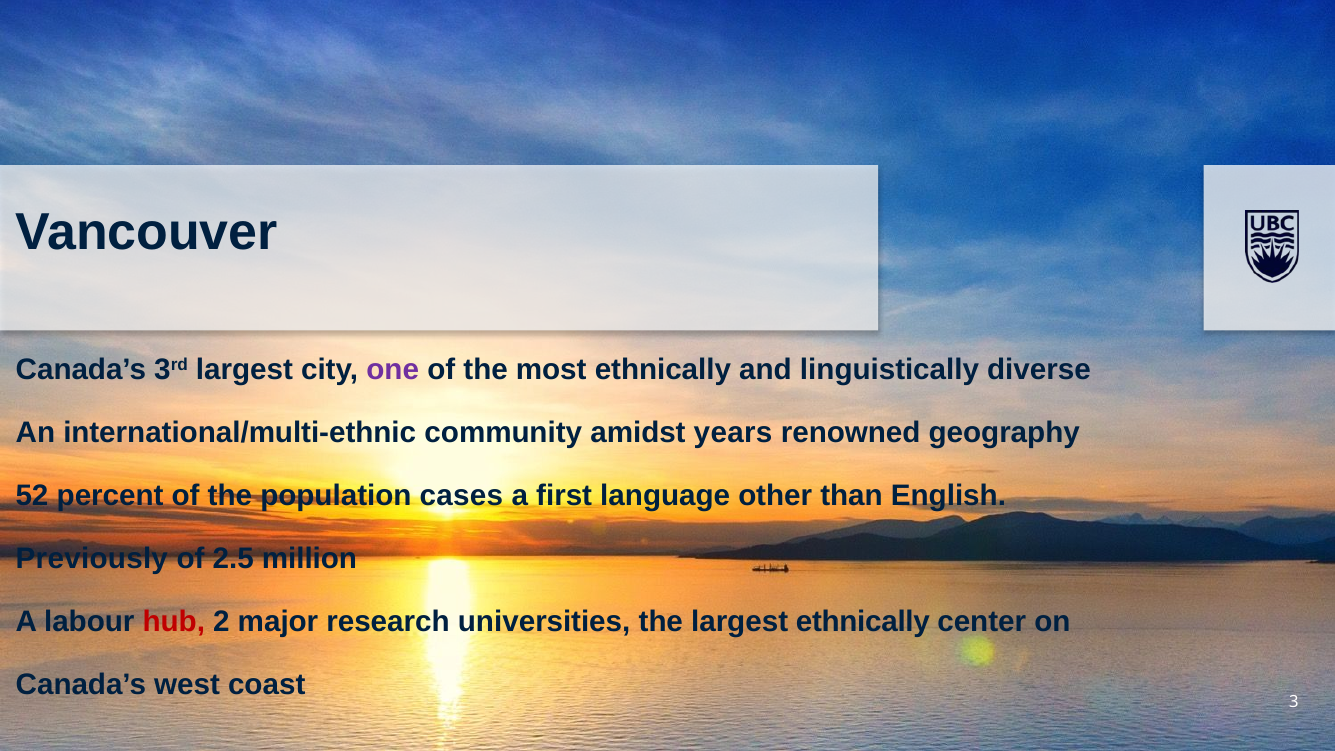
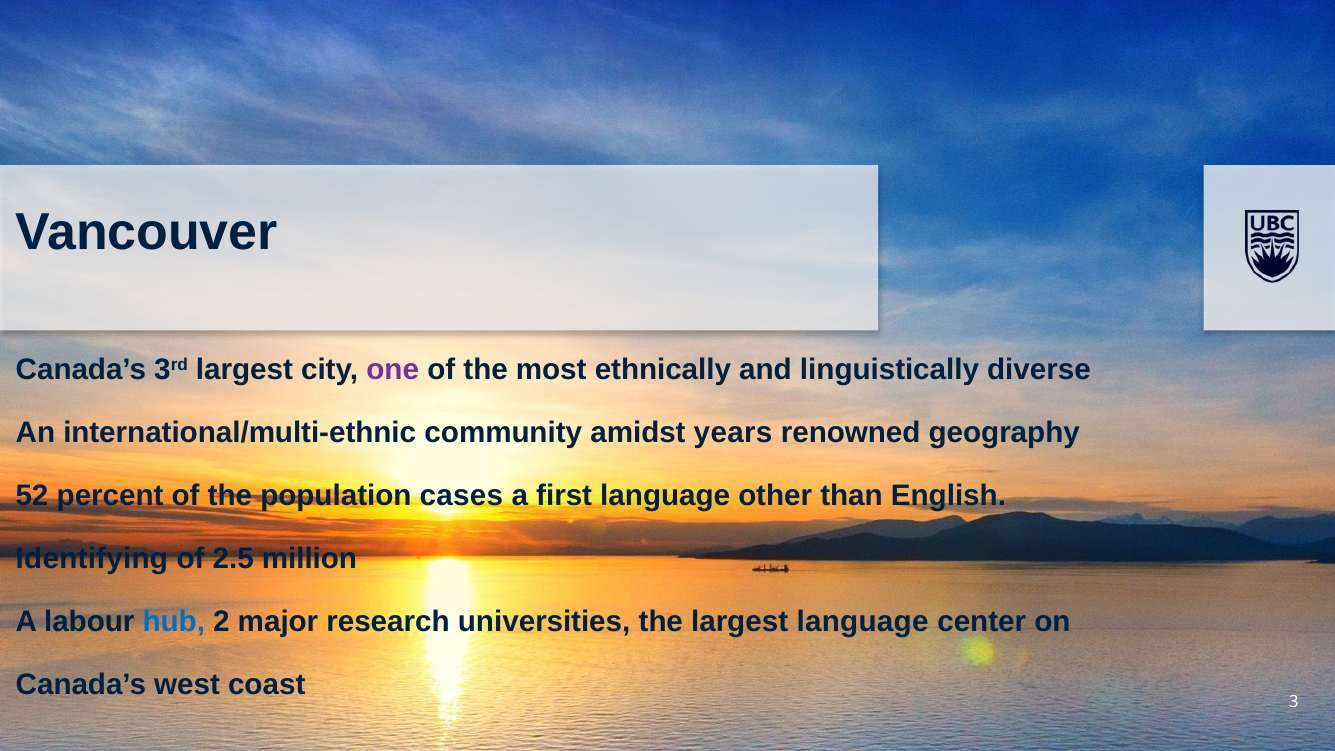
Previously: Previously -> Identifying
hub colour: red -> blue
largest ethnically: ethnically -> language
